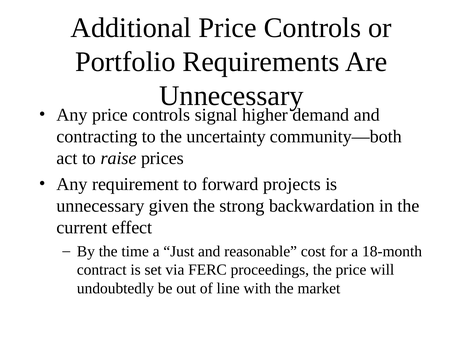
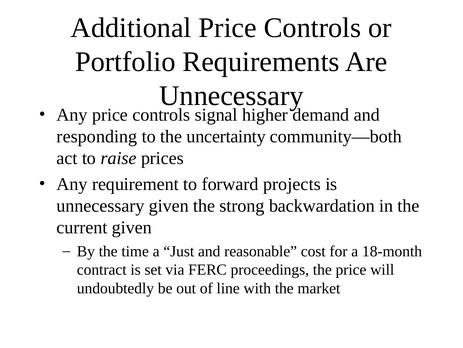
contracting: contracting -> responding
current effect: effect -> given
